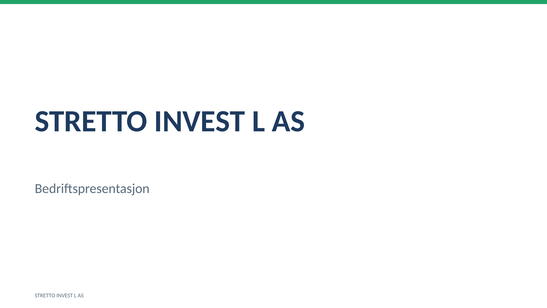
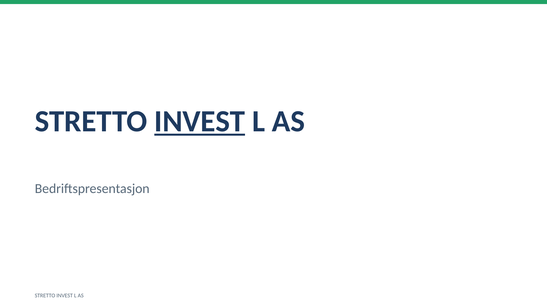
INVEST at (200, 121) underline: none -> present
